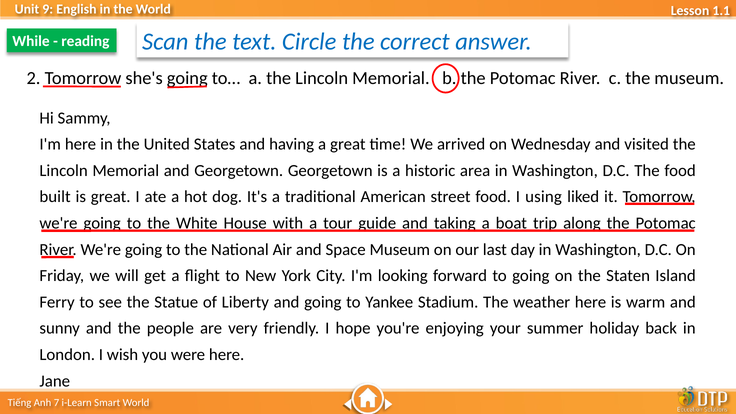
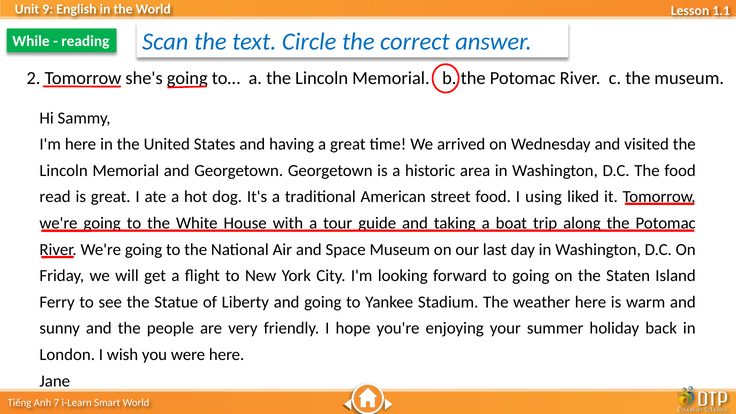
built: built -> read
